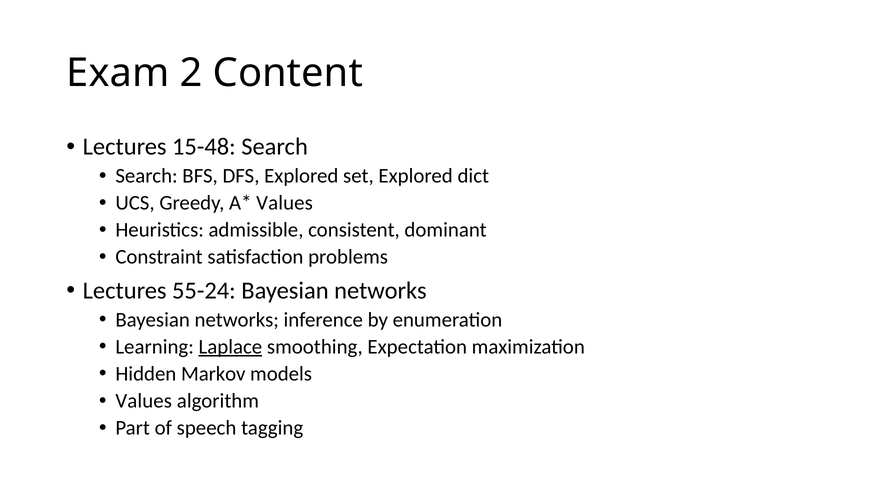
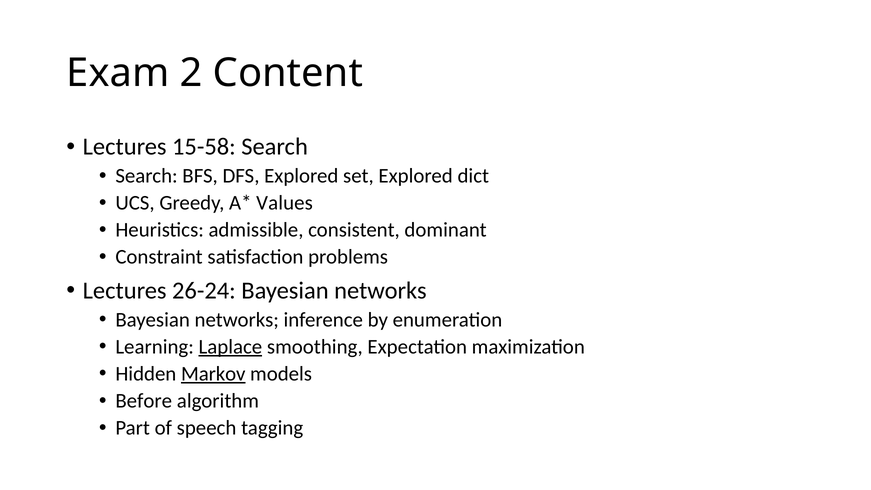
15-48: 15-48 -> 15-58
55-24: 55-24 -> 26-24
Markov underline: none -> present
Values at (144, 401): Values -> Before
